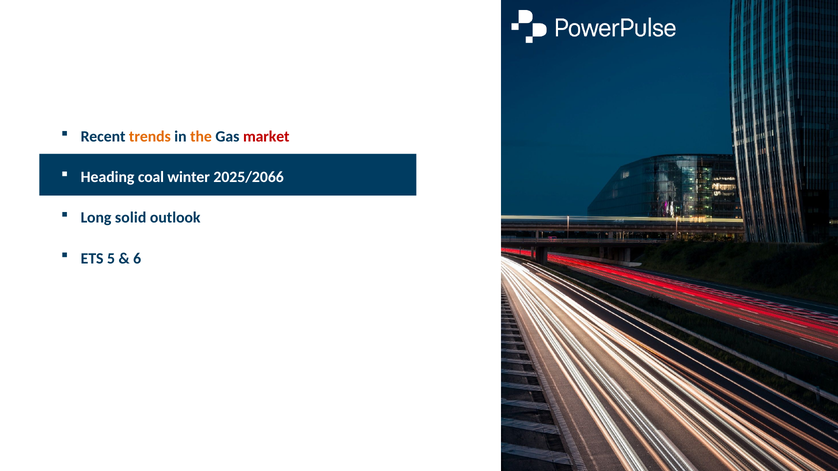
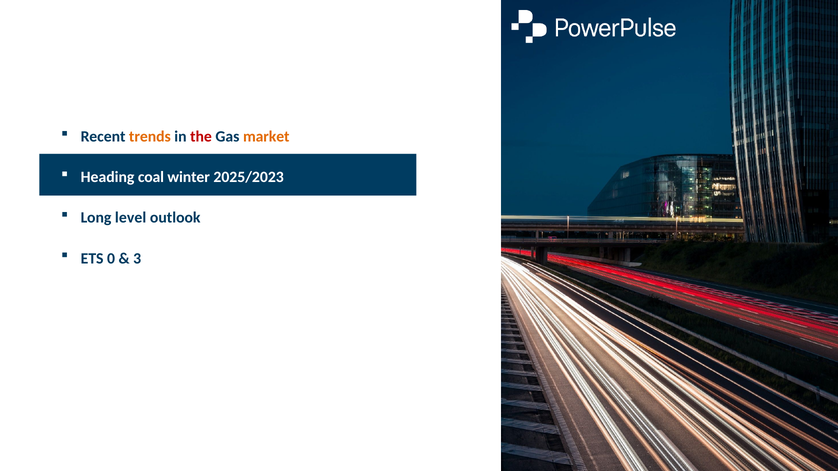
the colour: orange -> red
market colour: red -> orange
2025/2066: 2025/2066 -> 2025/2023
solid: solid -> level
5: 5 -> 0
6: 6 -> 3
